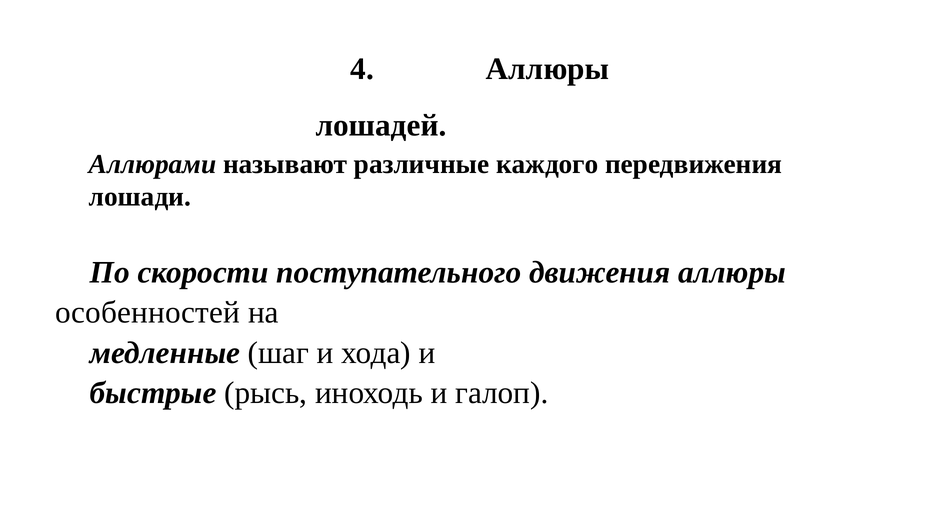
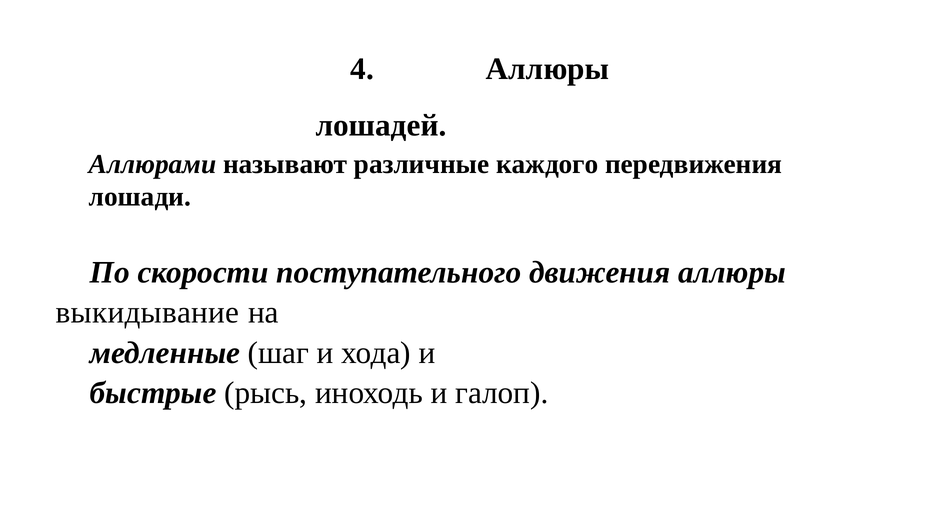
особенностей: особенностей -> выкидывание
